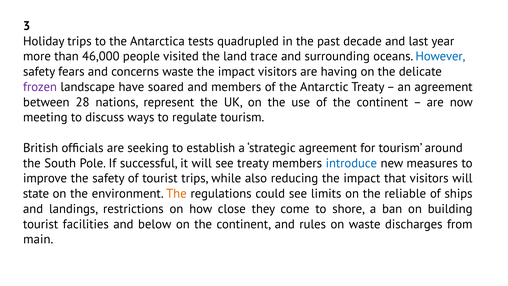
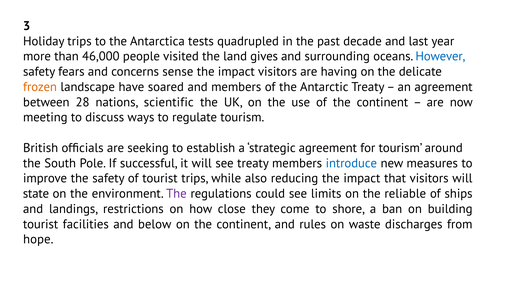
trace: trace -> gives
concerns waste: waste -> sense
frozen colour: purple -> orange
represent: represent -> scientific
The at (176, 194) colour: orange -> purple
main: main -> hope
